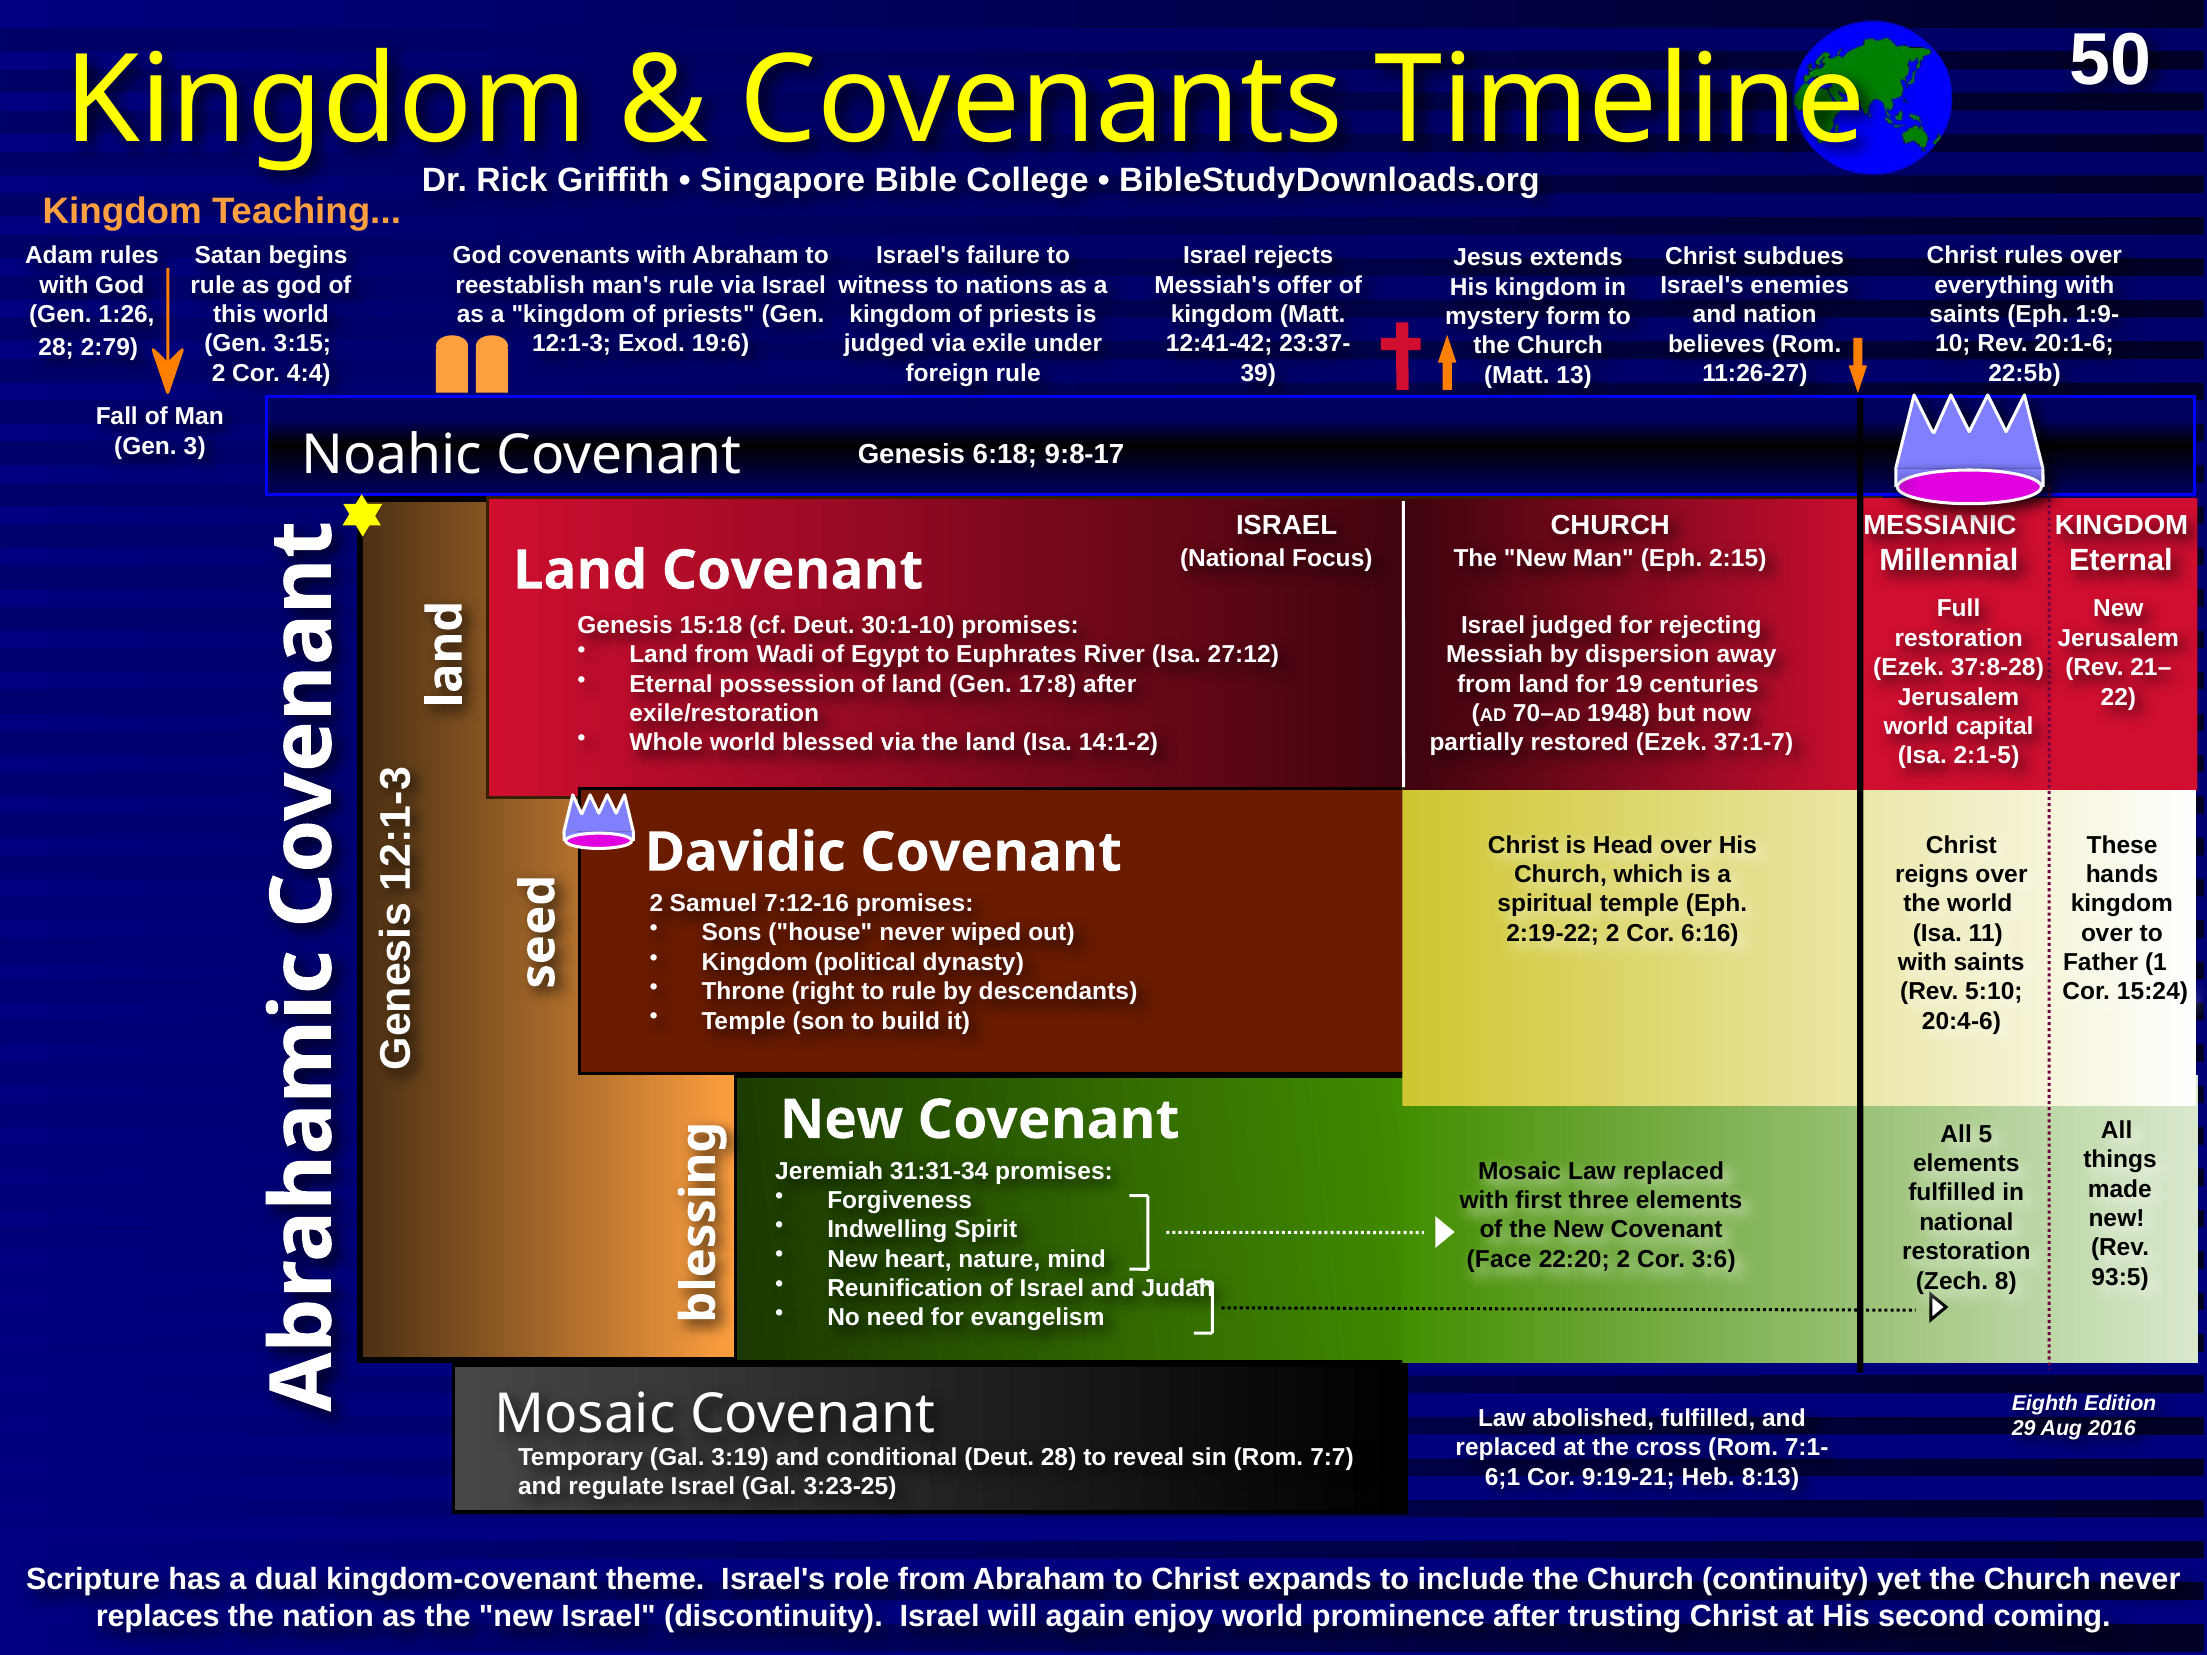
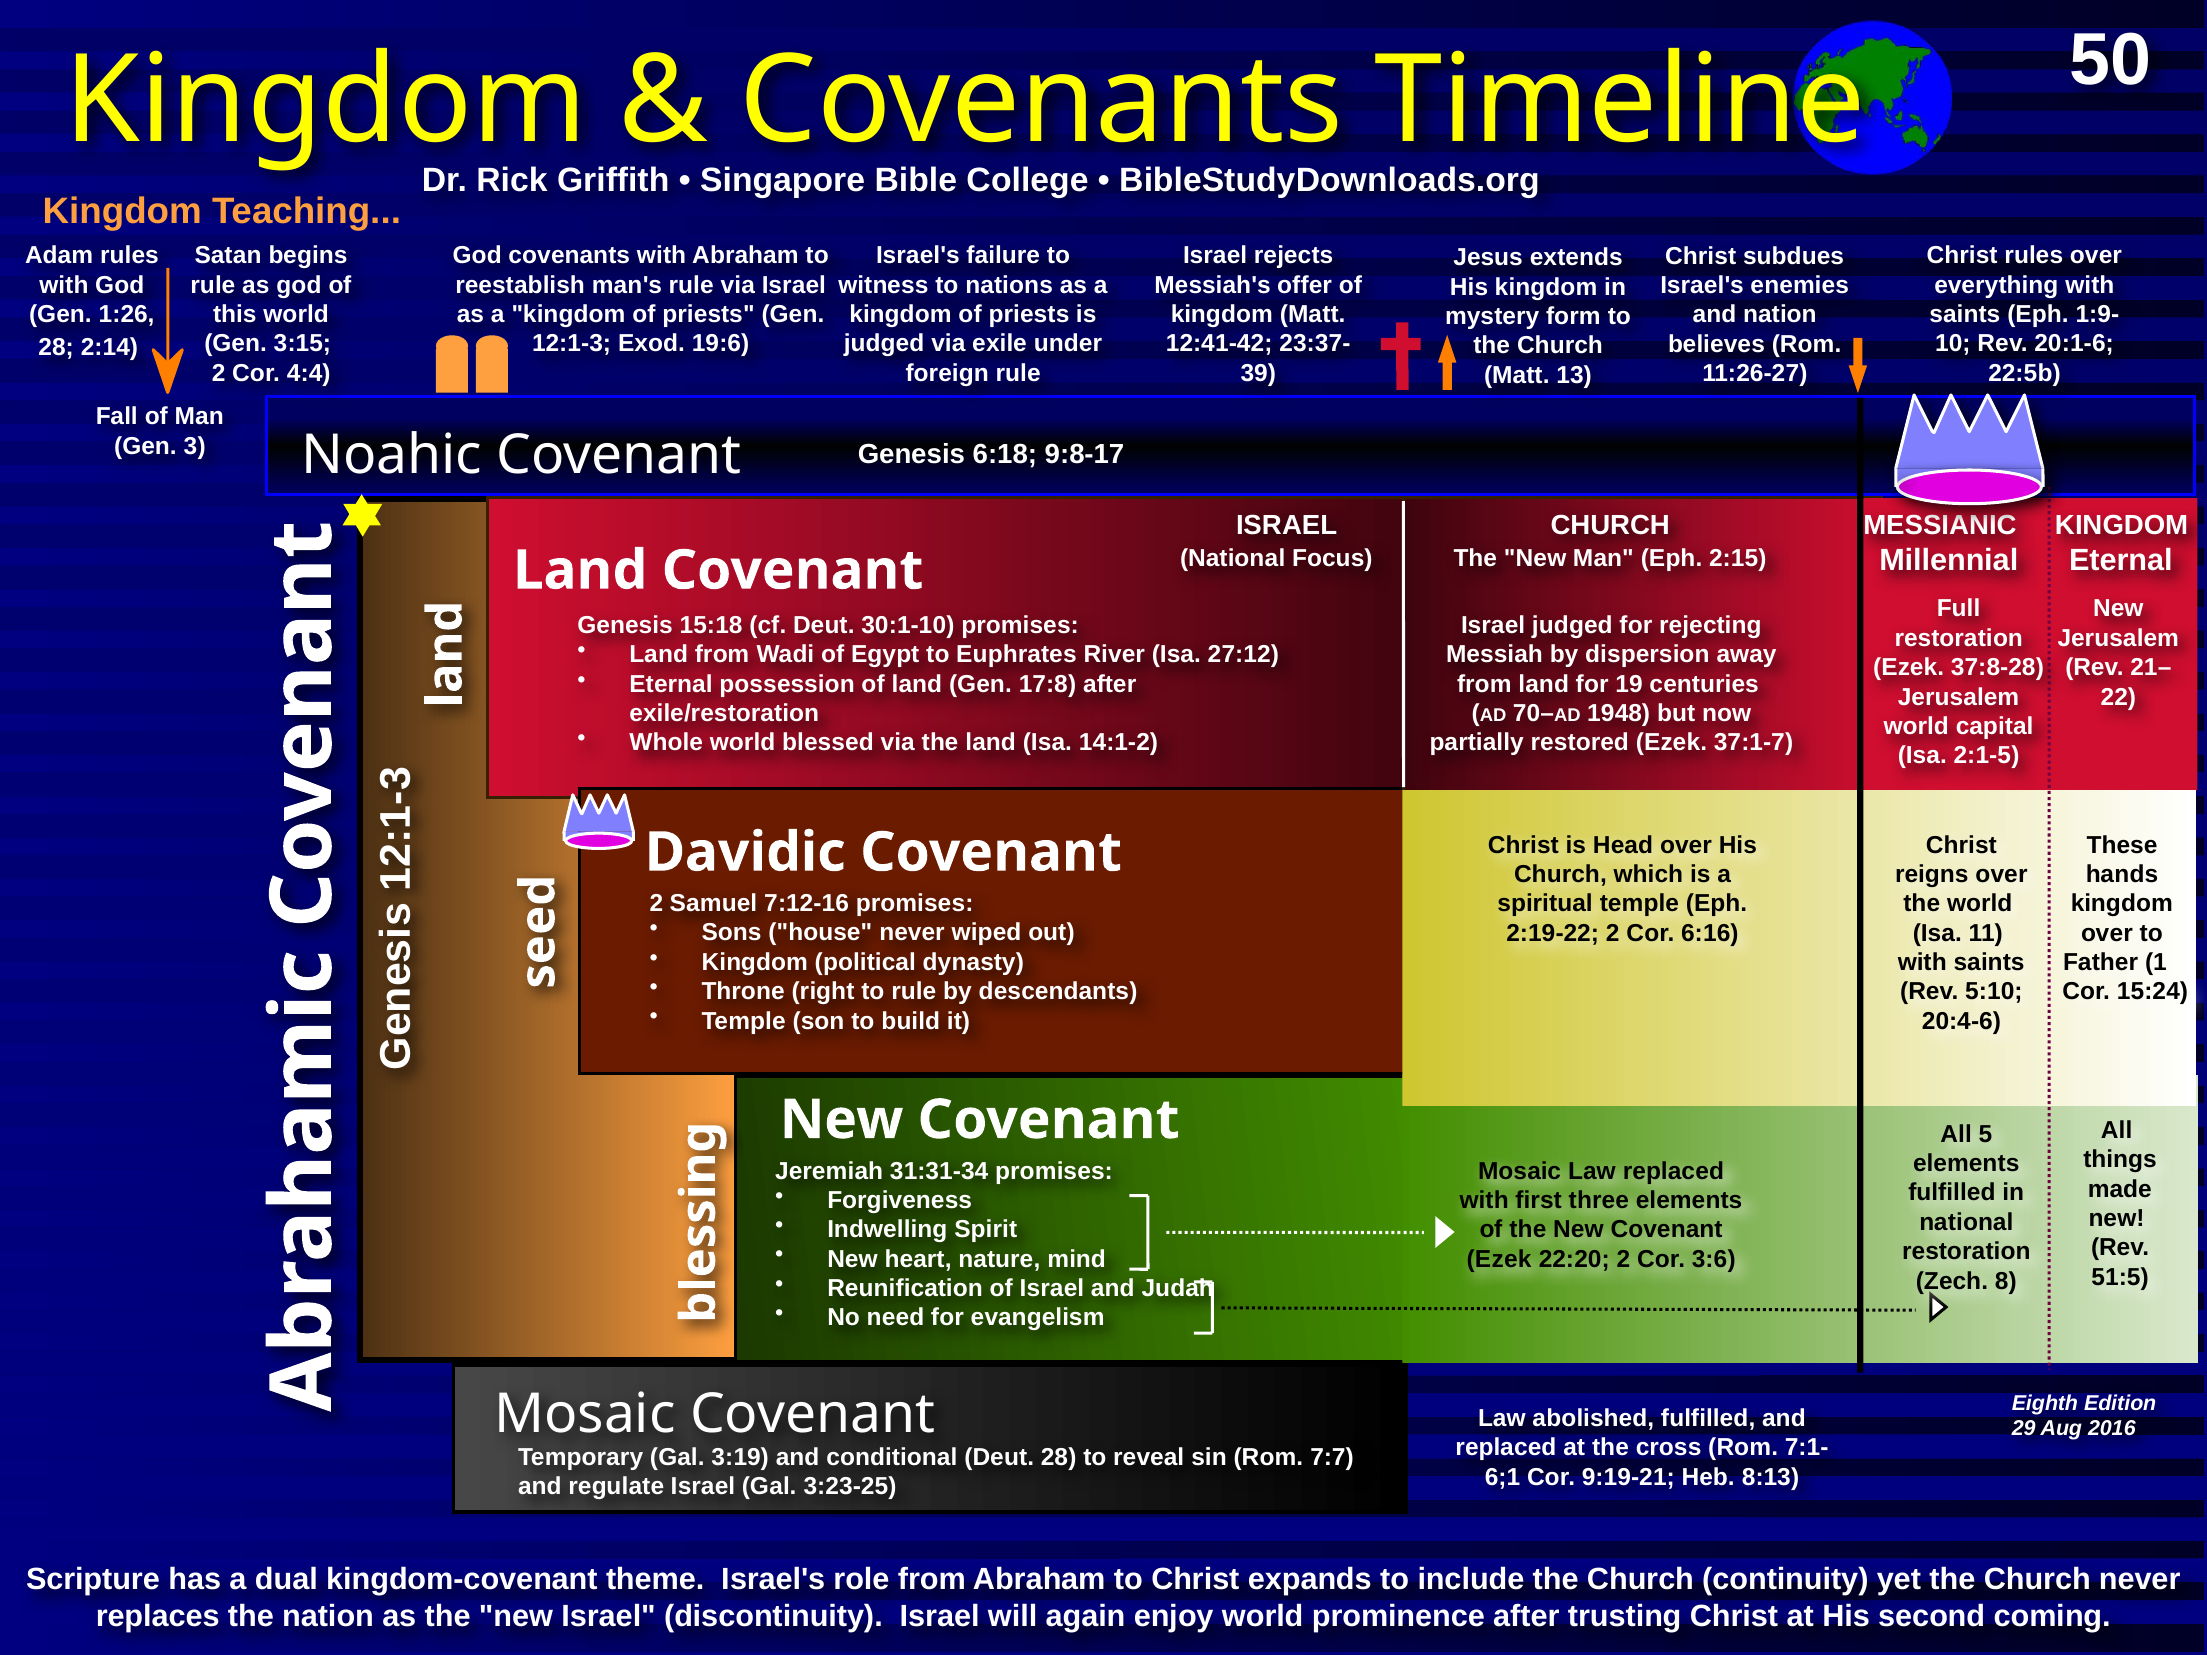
2:79: 2:79 -> 2:14
Face at (1499, 1259): Face -> Ezek
93:5: 93:5 -> 51:5
